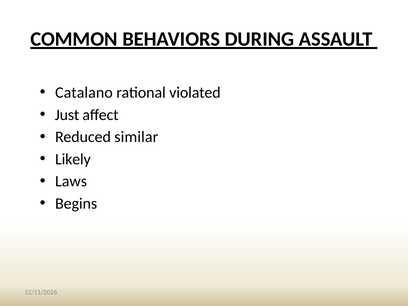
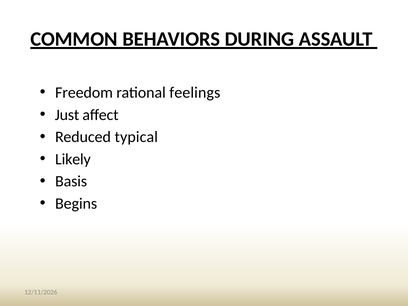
Catalano: Catalano -> Freedom
violated: violated -> feelings
similar: similar -> typical
Laws: Laws -> Basis
